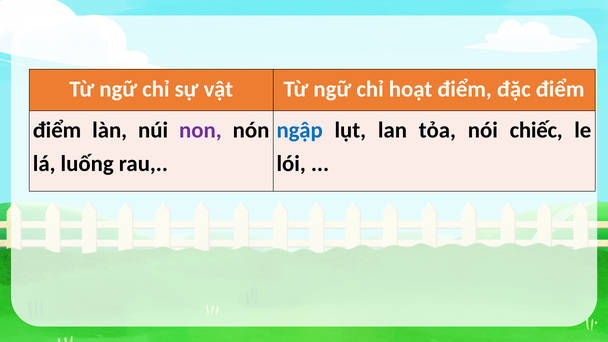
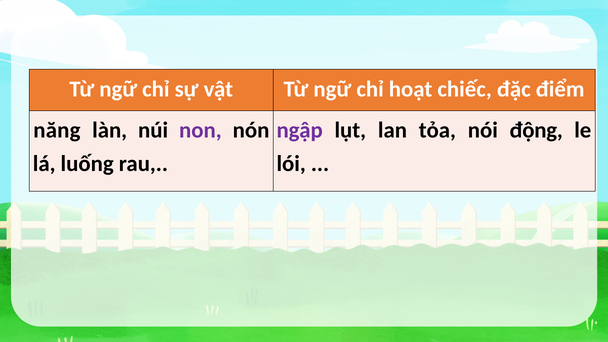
hoạt điểm: điểm -> chiếc
điểm at (57, 130): điểm -> năng
ngập colour: blue -> purple
chiếc: chiếc -> động
